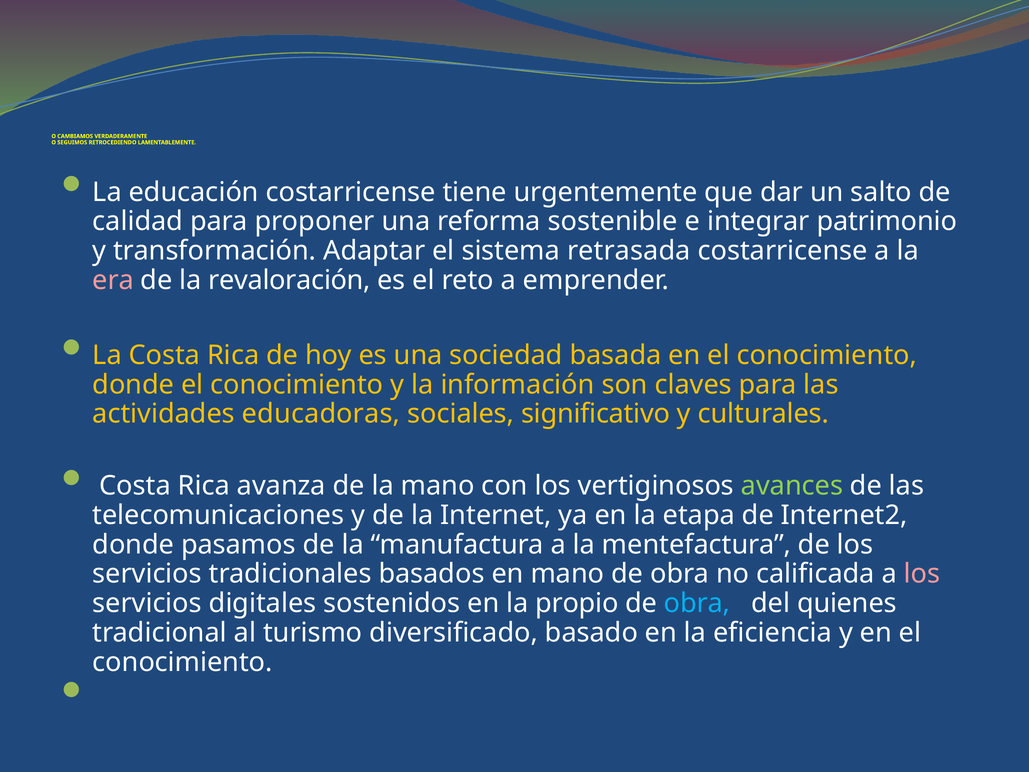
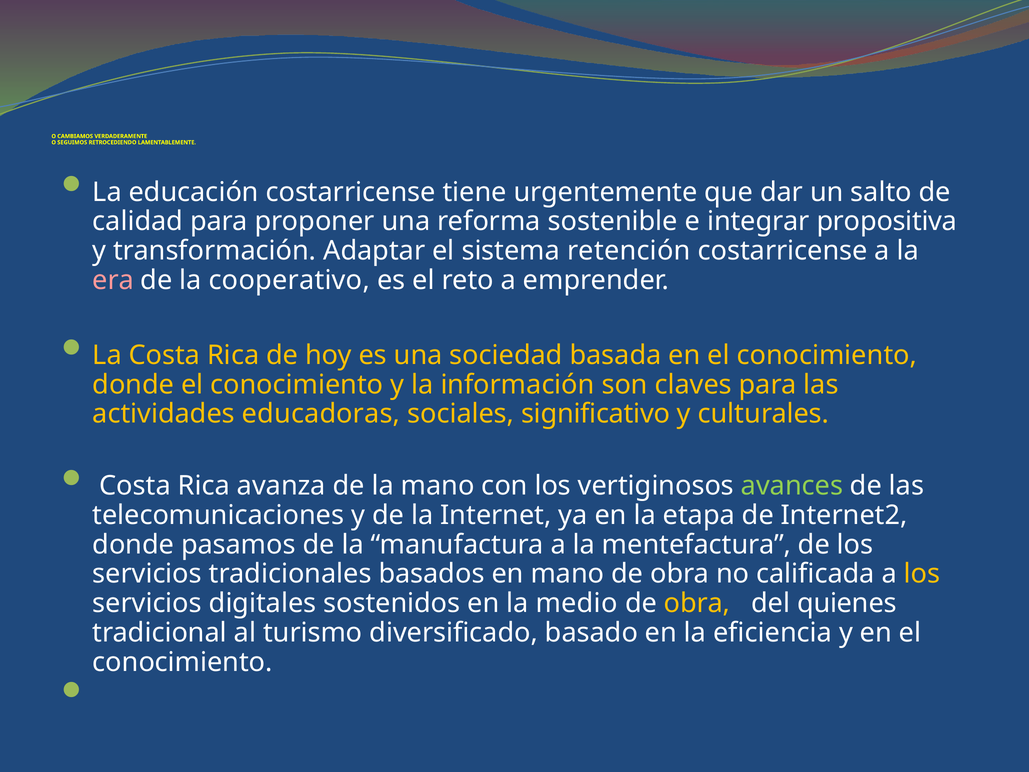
patrimonio: patrimonio -> propositiva
retrasada: retrasada -> retención
revaloración: revaloración -> cooperativo
los at (922, 574) colour: pink -> yellow
propio: propio -> medio
obra at (697, 603) colour: light blue -> yellow
